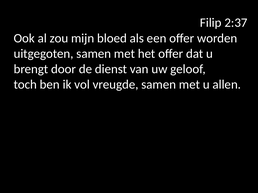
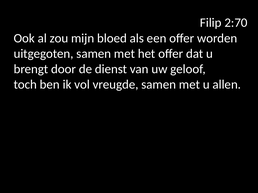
2:37: 2:37 -> 2:70
